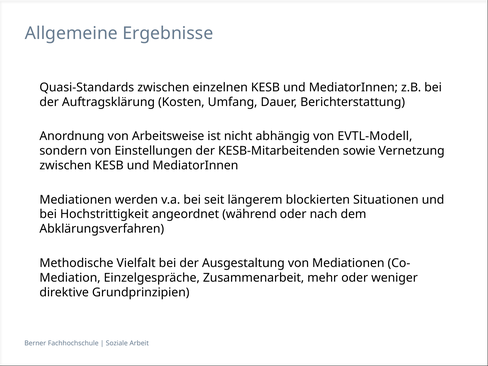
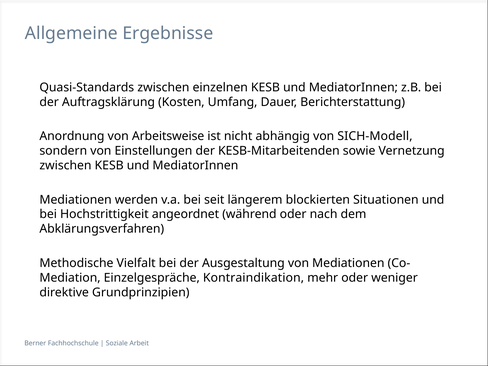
EVTL-Modell: EVTL-Modell -> SICH-Modell
Zusammenarbeit: Zusammenarbeit -> Kontraindikation
